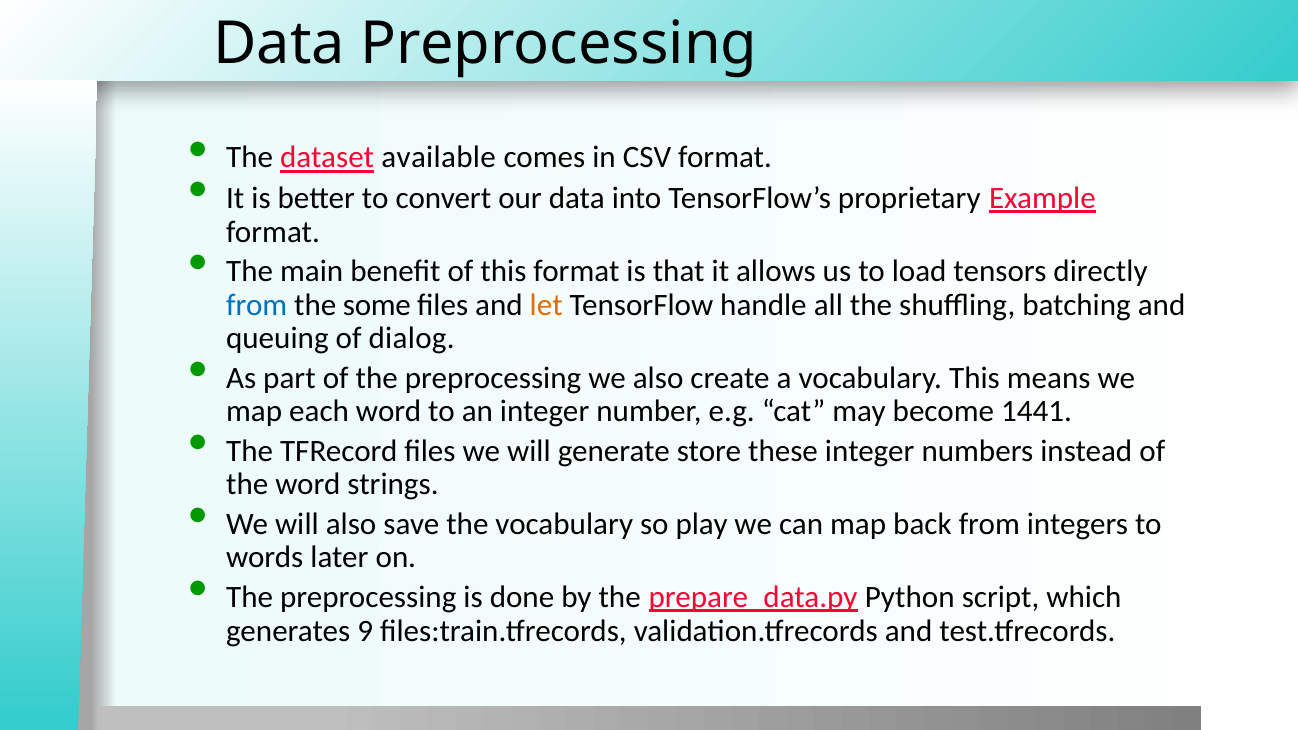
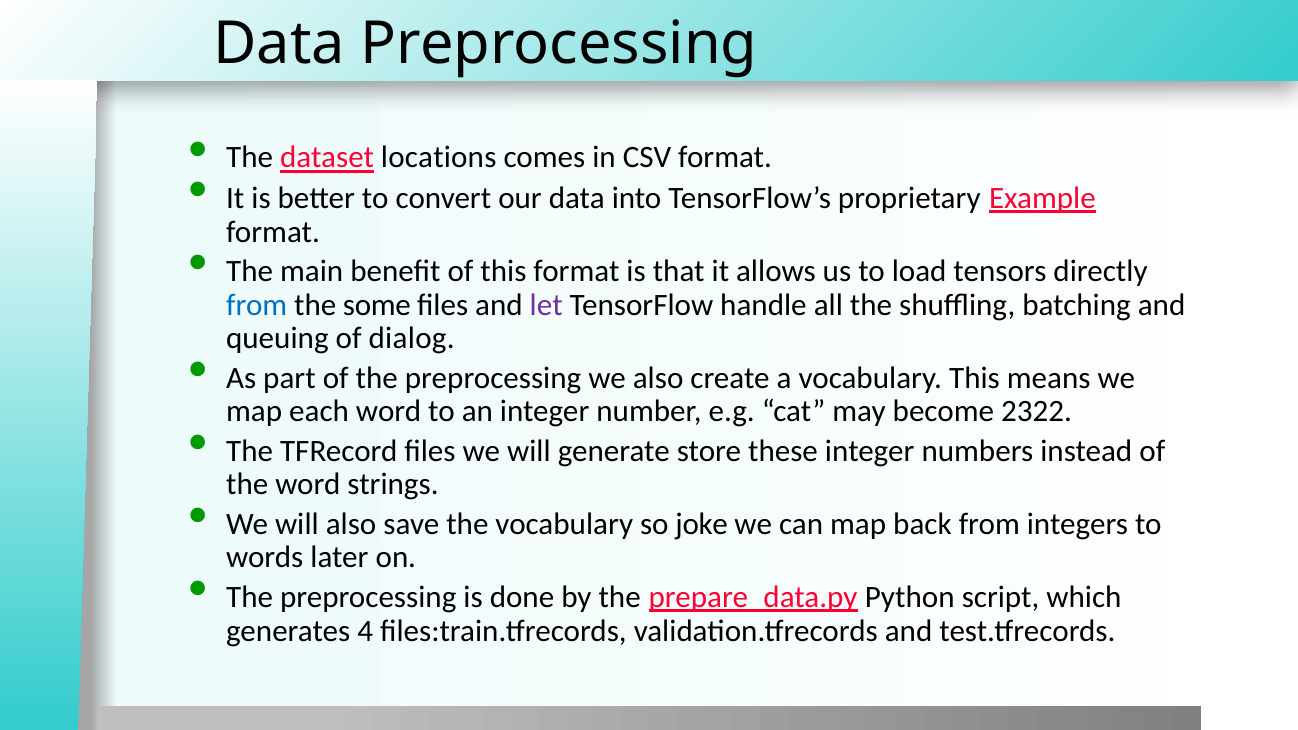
available: available -> locations
let colour: orange -> purple
1441: 1441 -> 2322
play: play -> joke
9: 9 -> 4
